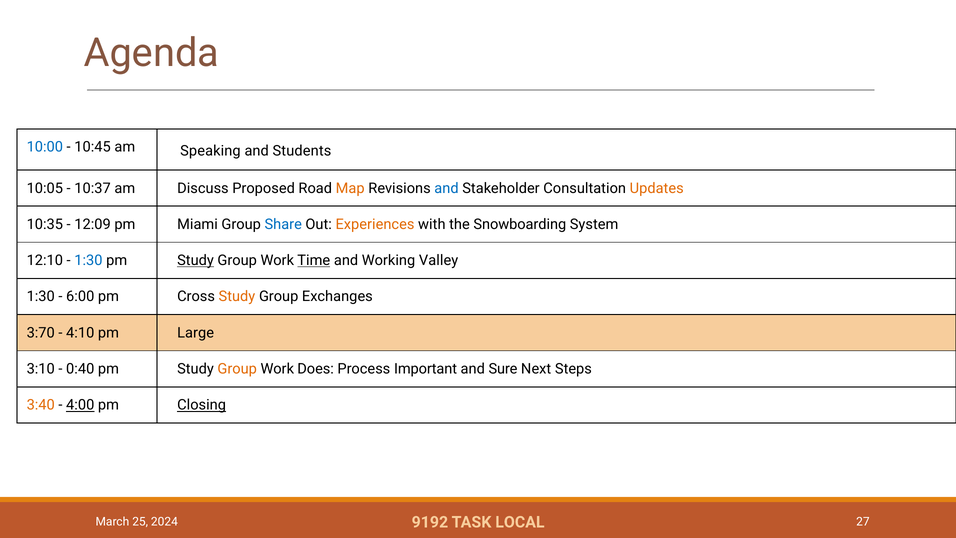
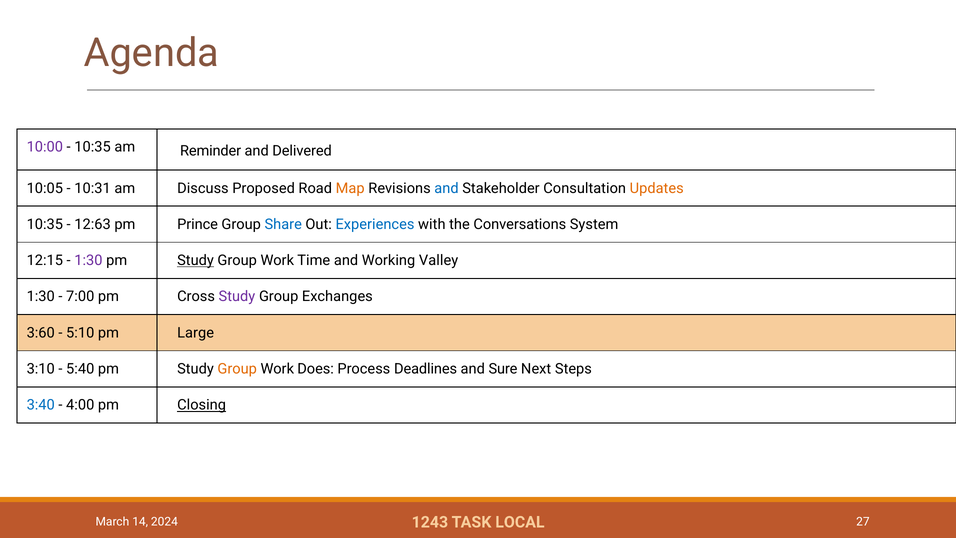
10:00 colour: blue -> purple
10:45 at (93, 147): 10:45 -> 10:35
Speaking: Speaking -> Reminder
Students: Students -> Delivered
10:37: 10:37 -> 10:31
12:09: 12:09 -> 12:63
Miami: Miami -> Prince
Experiences colour: orange -> blue
Snowboarding: Snowboarding -> Conversations
12:10: 12:10 -> 12:15
1:30 at (88, 260) colour: blue -> purple
Time underline: present -> none
6:00: 6:00 -> 7:00
Study at (237, 297) colour: orange -> purple
3:70: 3:70 -> 3:60
4:10: 4:10 -> 5:10
0:40: 0:40 -> 5:40
Important: Important -> Deadlines
3:40 colour: orange -> blue
4:00 underline: present -> none
25: 25 -> 14
9192: 9192 -> 1243
